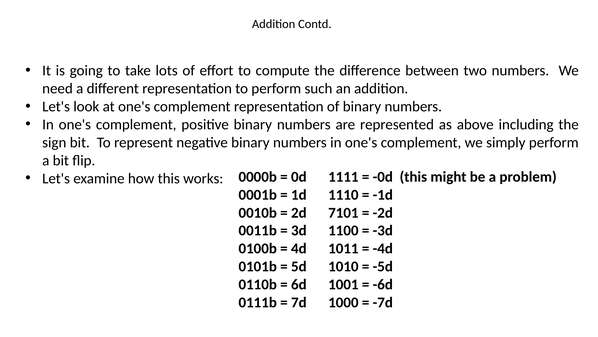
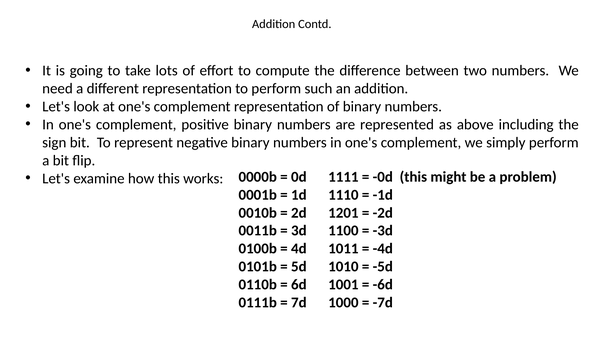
7101: 7101 -> 1201
